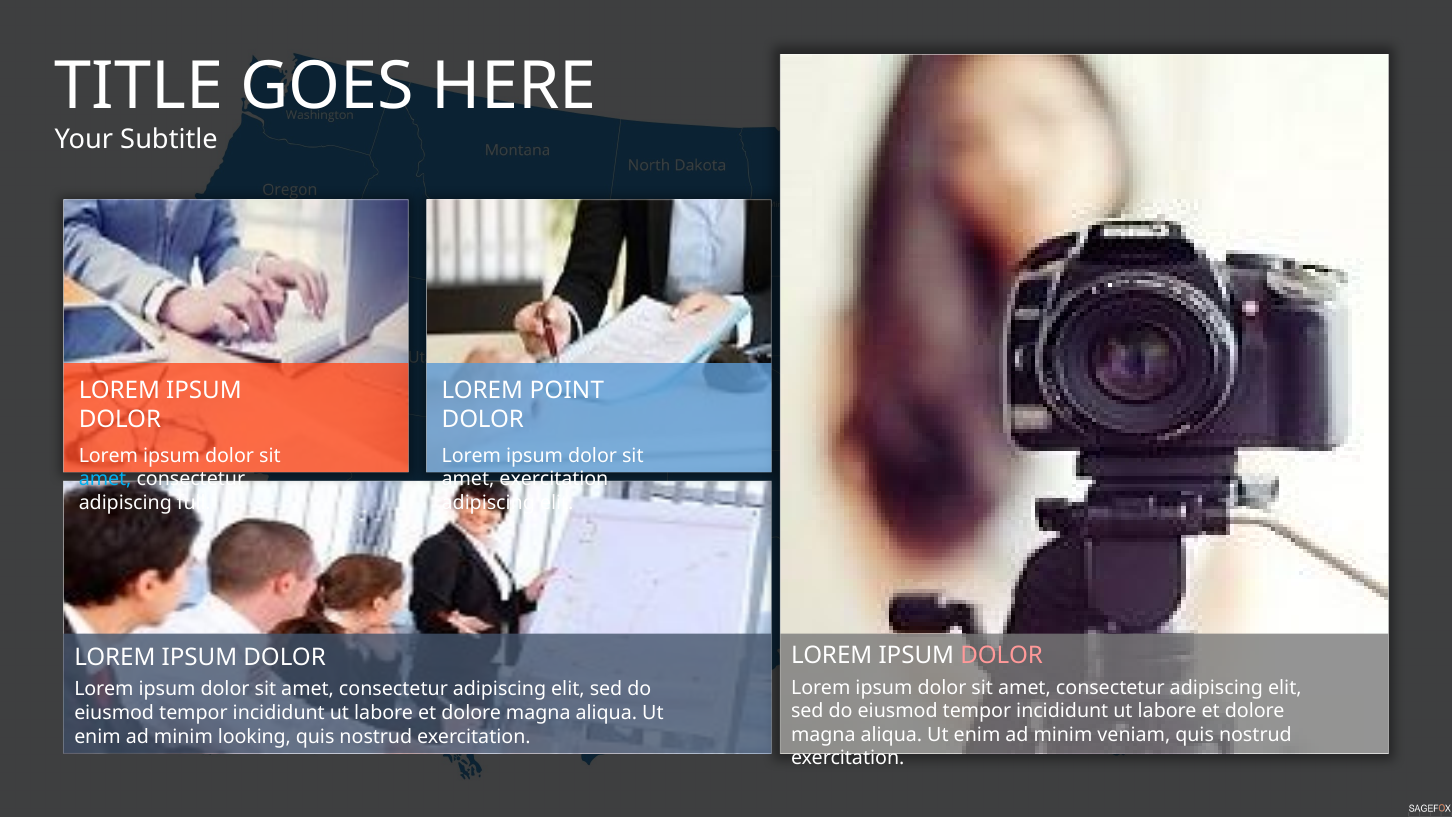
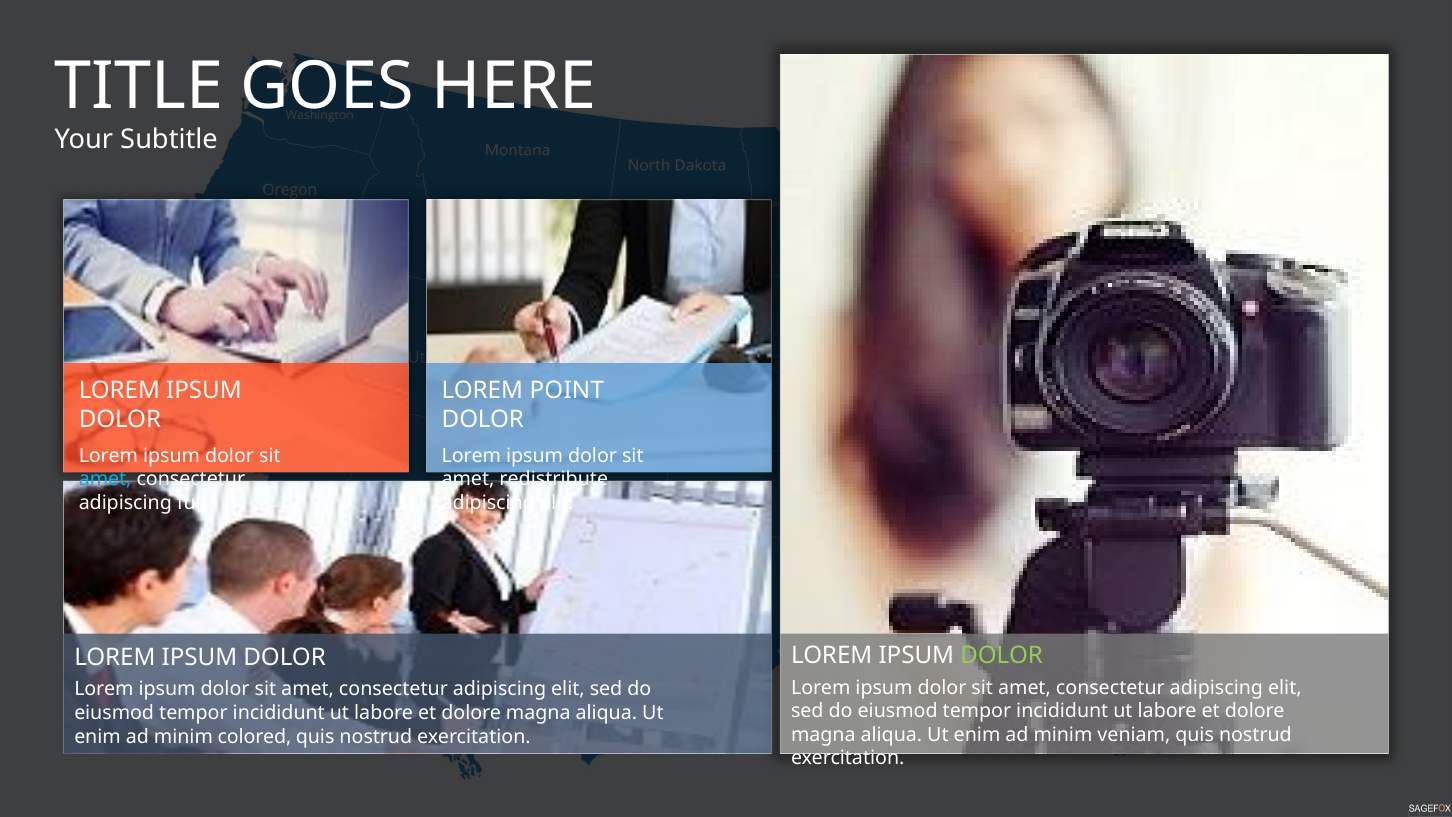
amet exercitation: exercitation -> redistribute
DOLOR at (1002, 655) colour: pink -> light green
looking: looking -> colored
